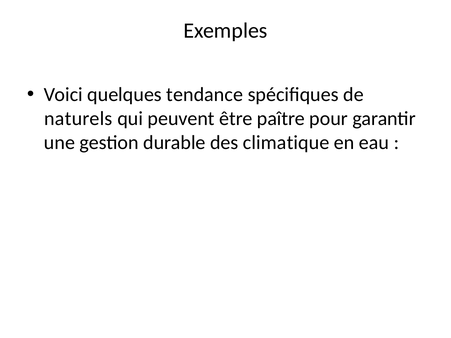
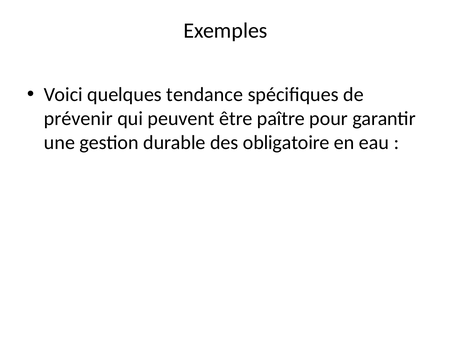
naturels: naturels -> prévenir
climatique: climatique -> obligatoire
